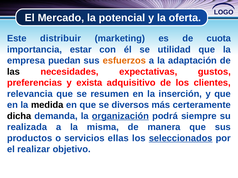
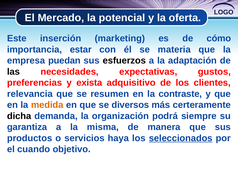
distribuir: distribuir -> inserción
cuota: cuota -> cómo
utilidad: utilidad -> materia
esfuerzos colour: orange -> black
inserción: inserción -> contraste
medida colour: black -> orange
organización underline: present -> none
realizada: realizada -> garantiza
ellas: ellas -> haya
realizar: realizar -> cuando
